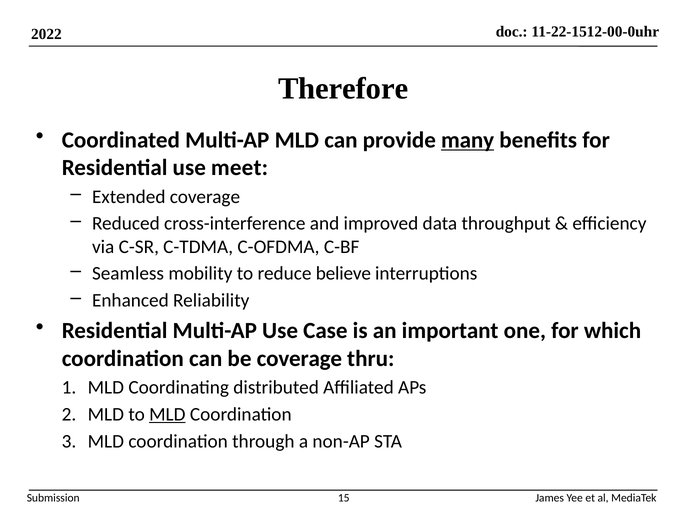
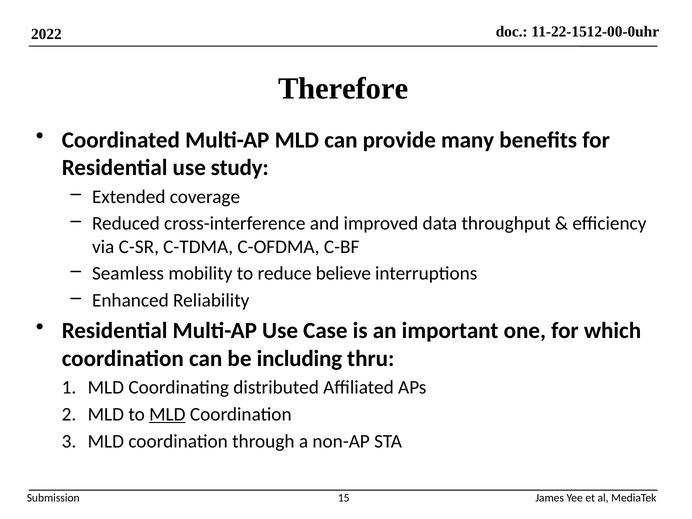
many underline: present -> none
meet: meet -> study
be coverage: coverage -> including
